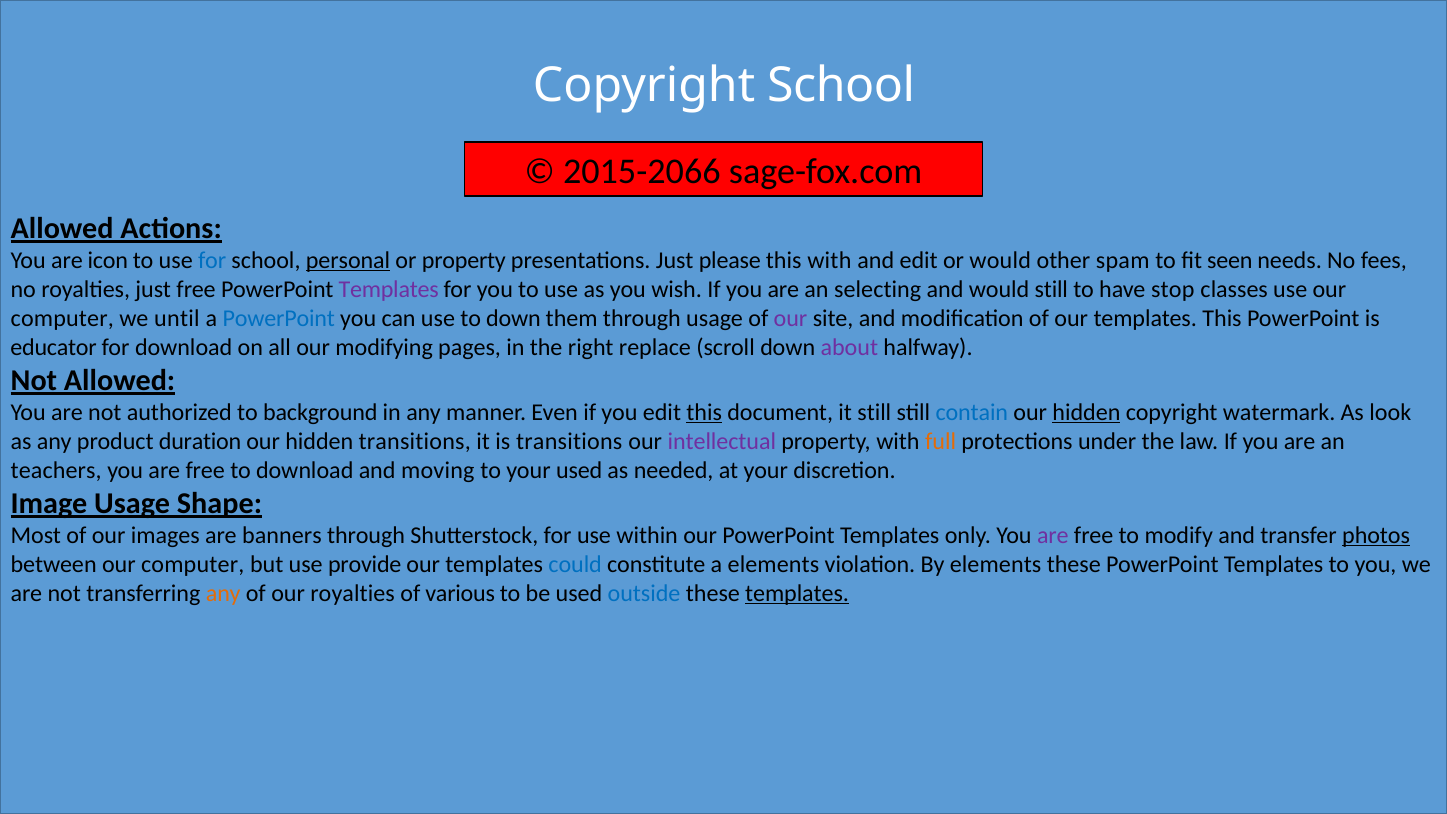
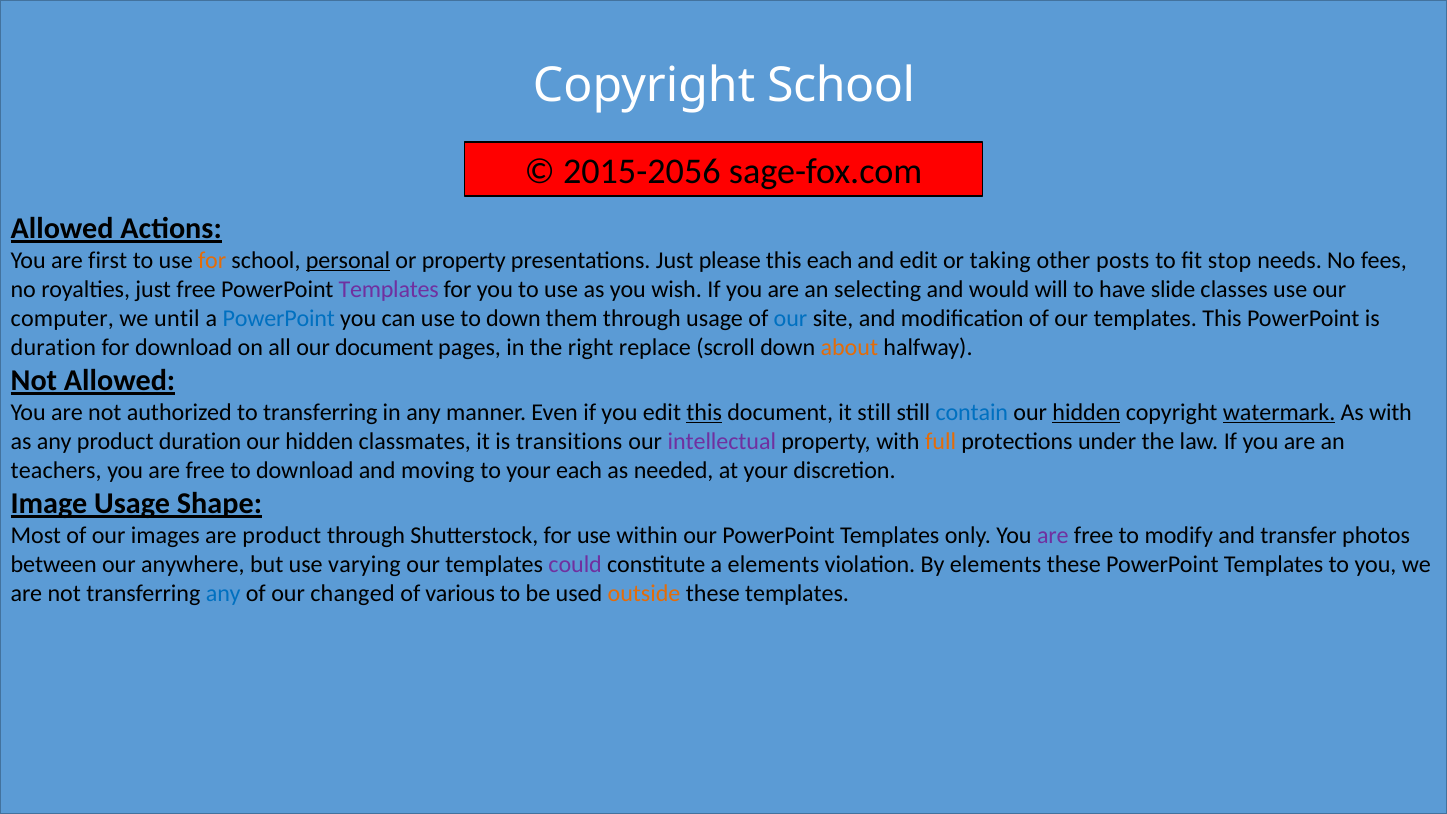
2015-2066: 2015-2066 -> 2015-2056
icon: icon -> first
for at (212, 260) colour: blue -> orange
this with: with -> each
or would: would -> taking
spam: spam -> posts
seen: seen -> stop
would still: still -> will
stop: stop -> slide
our at (790, 318) colour: purple -> blue
educator at (54, 347): educator -> duration
our modifying: modifying -> document
about colour: purple -> orange
to background: background -> transferring
watermark underline: none -> present
As look: look -> with
hidden transitions: transitions -> classmates
your used: used -> each
are banners: banners -> product
photos underline: present -> none
between our computer: computer -> anywhere
provide: provide -> varying
could colour: blue -> purple
any at (223, 593) colour: orange -> blue
our royalties: royalties -> changed
outside colour: blue -> orange
templates at (797, 593) underline: present -> none
